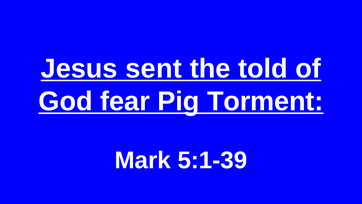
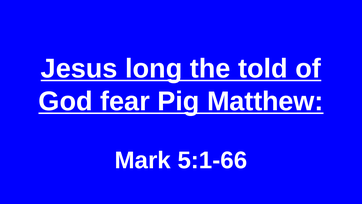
sent: sent -> long
Torment: Torment -> Matthew
5:1-39: 5:1-39 -> 5:1-66
